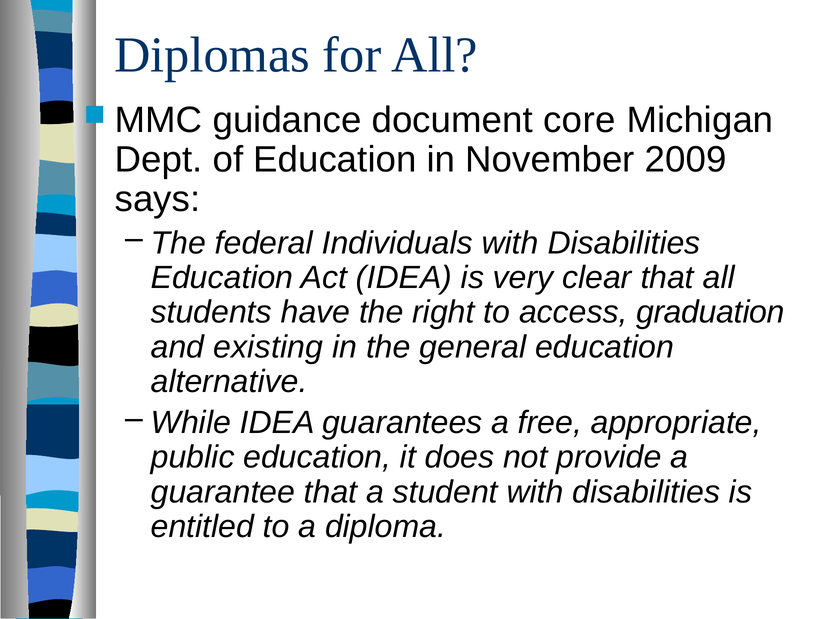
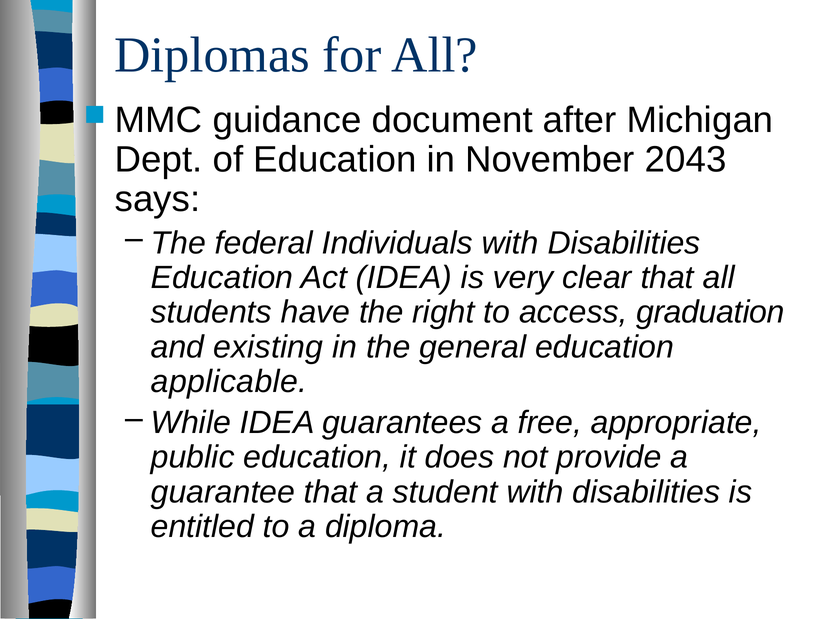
core: core -> after
2009: 2009 -> 2043
alternative: alternative -> applicable
